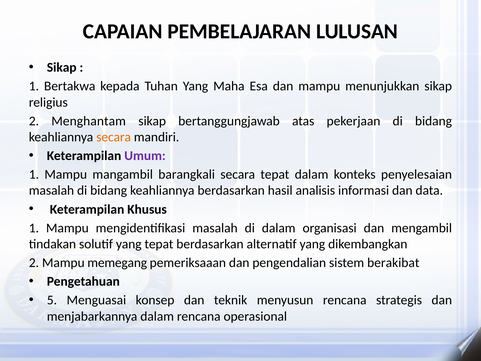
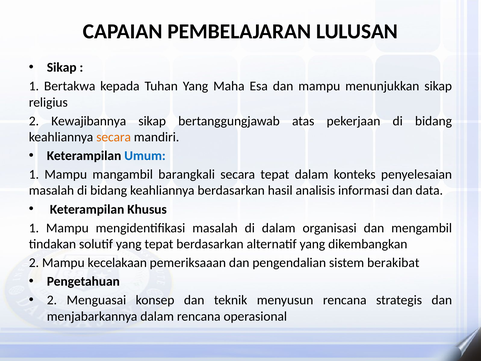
Menghantam: Menghantam -> Kewajibannya
Umum colour: purple -> blue
memegang: memegang -> kecelakaan
5 at (52, 300): 5 -> 2
